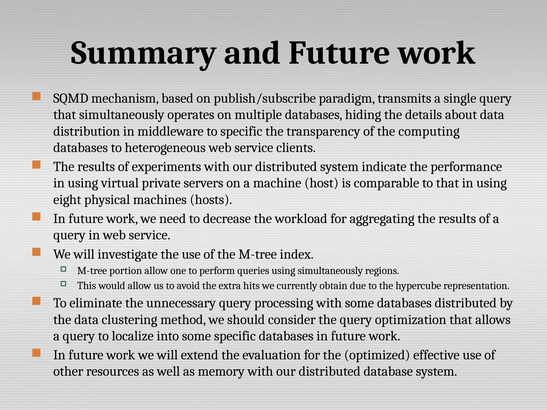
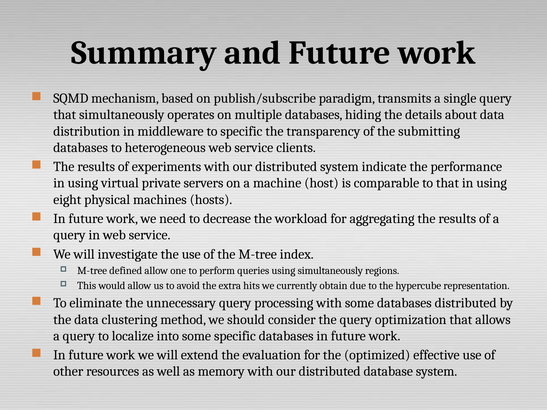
computing: computing -> submitting
portion: portion -> defined
